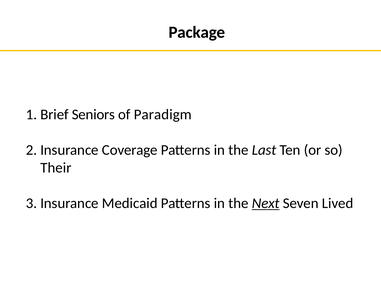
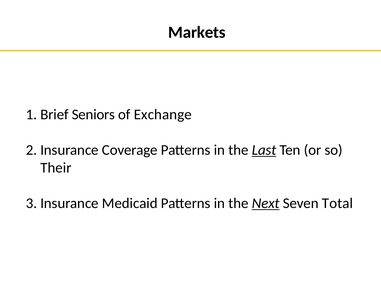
Package: Package -> Markets
Paradigm: Paradigm -> Exchange
Last underline: none -> present
Lived: Lived -> Total
